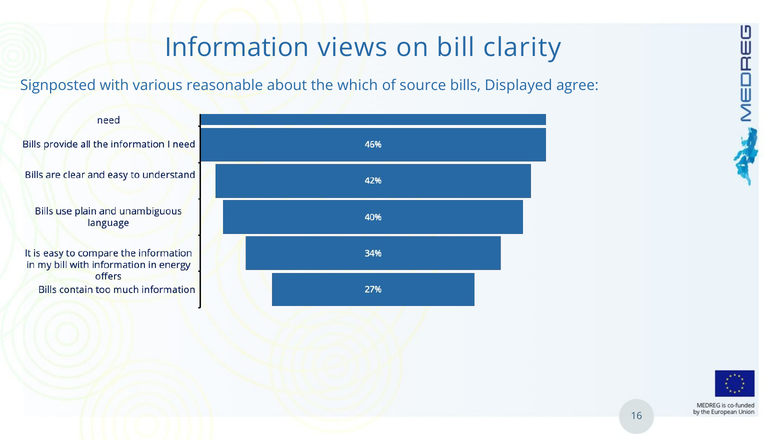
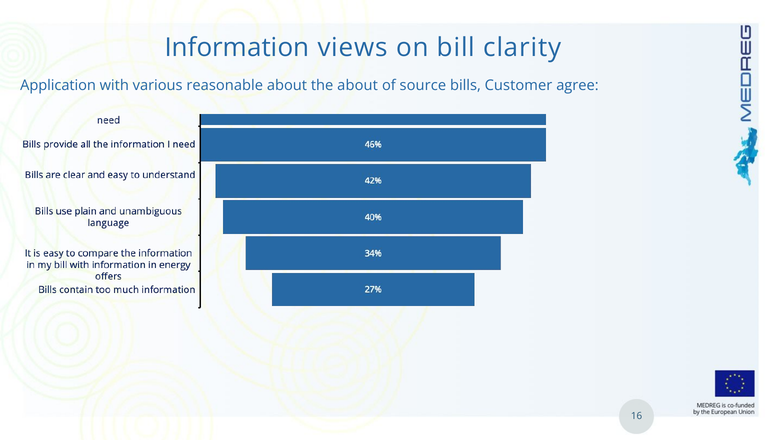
Signposted: Signposted -> Application
the which: which -> about
Displayed: Displayed -> Customer
